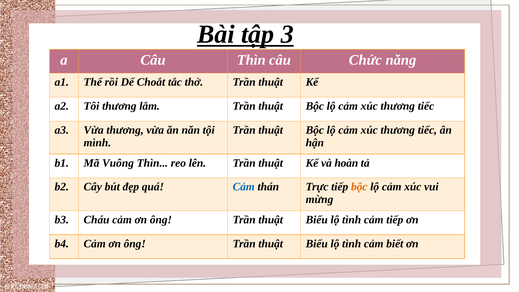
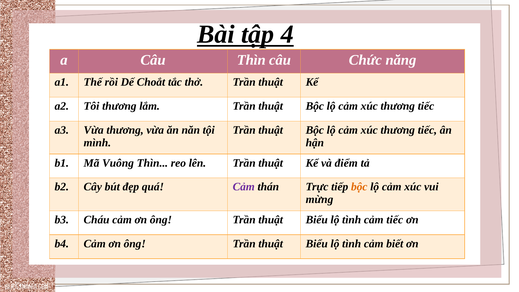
3: 3 -> 4
hoàn: hoàn -> điểm
Cảm at (244, 187) colour: blue -> purple
cảm tiếp: tiếp -> tiếc
